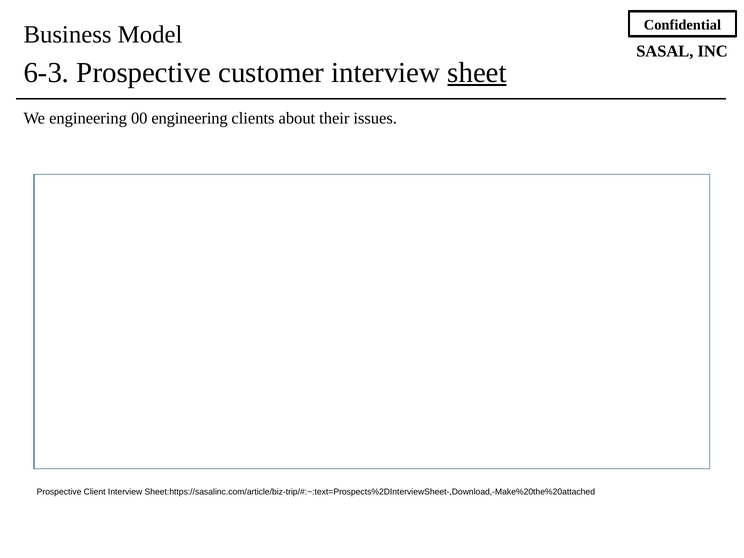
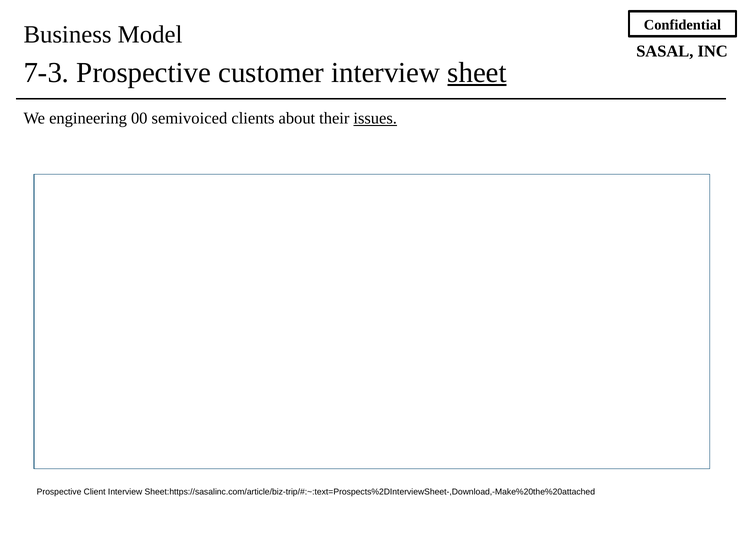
6-3: 6-3 -> 7-3
00 engineering: engineering -> semivoiced
issues underline: none -> present
